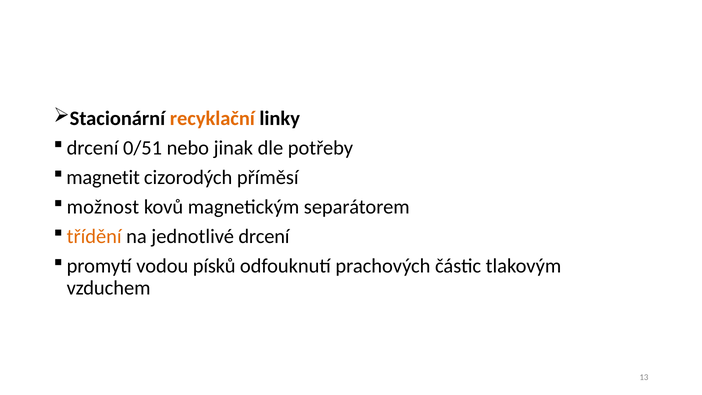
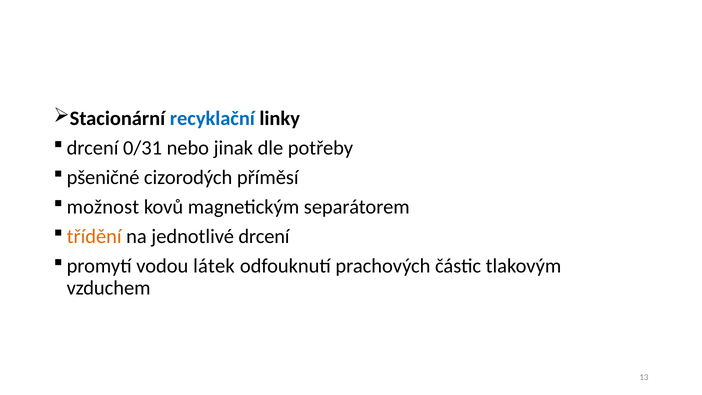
recyklační colour: orange -> blue
0/51: 0/51 -> 0/31
magnetit: magnetit -> pšeničné
písků: písků -> látek
